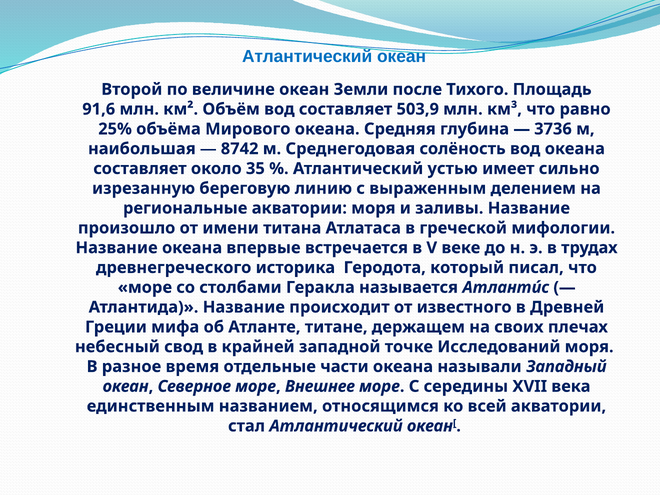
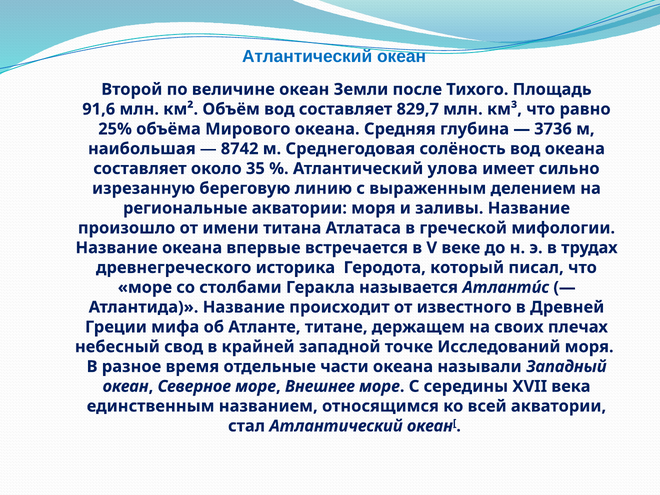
503,9: 503,9 -> 829,7
устью: устью -> улова
